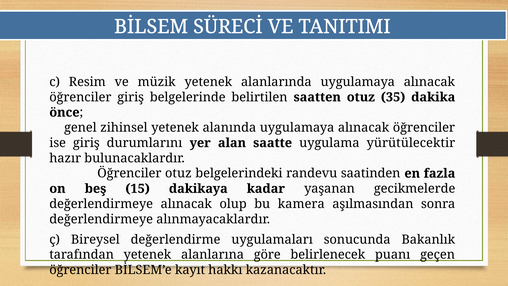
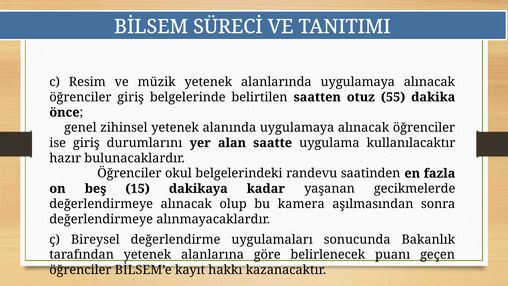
35: 35 -> 55
yürütülecektir: yürütülecektir -> kullanılacaktır
Öğrenciler otuz: otuz -> okul
